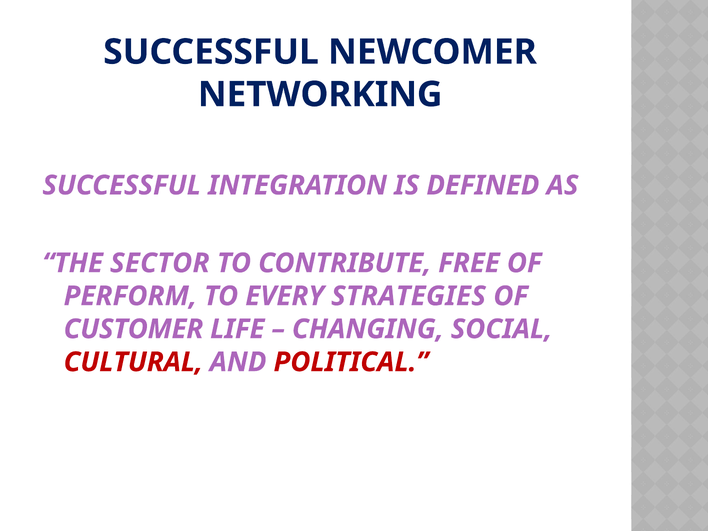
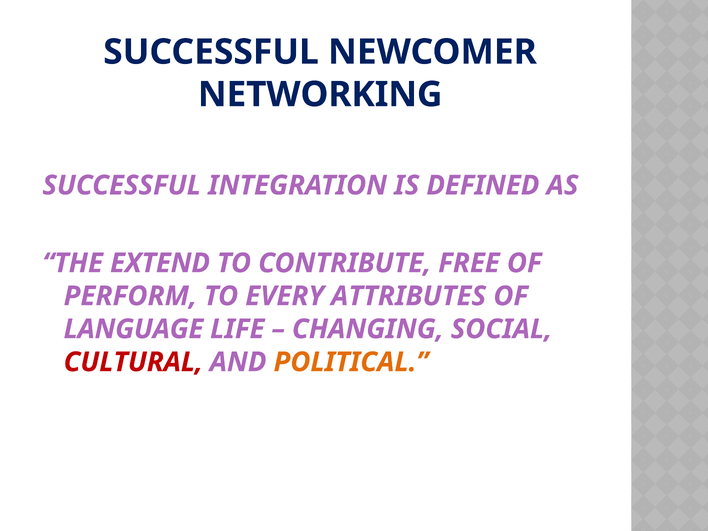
SECTOR: SECTOR -> EXTEND
STRATEGIES: STRATEGIES -> ATTRIBUTES
CUSTOMER: CUSTOMER -> LANGUAGE
POLITICAL colour: red -> orange
